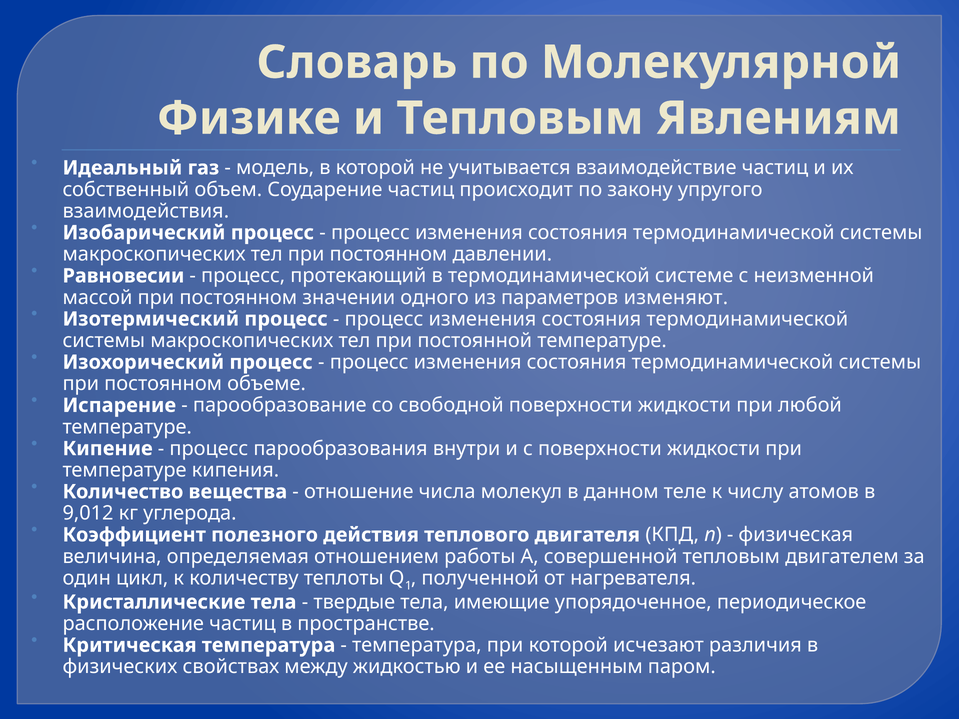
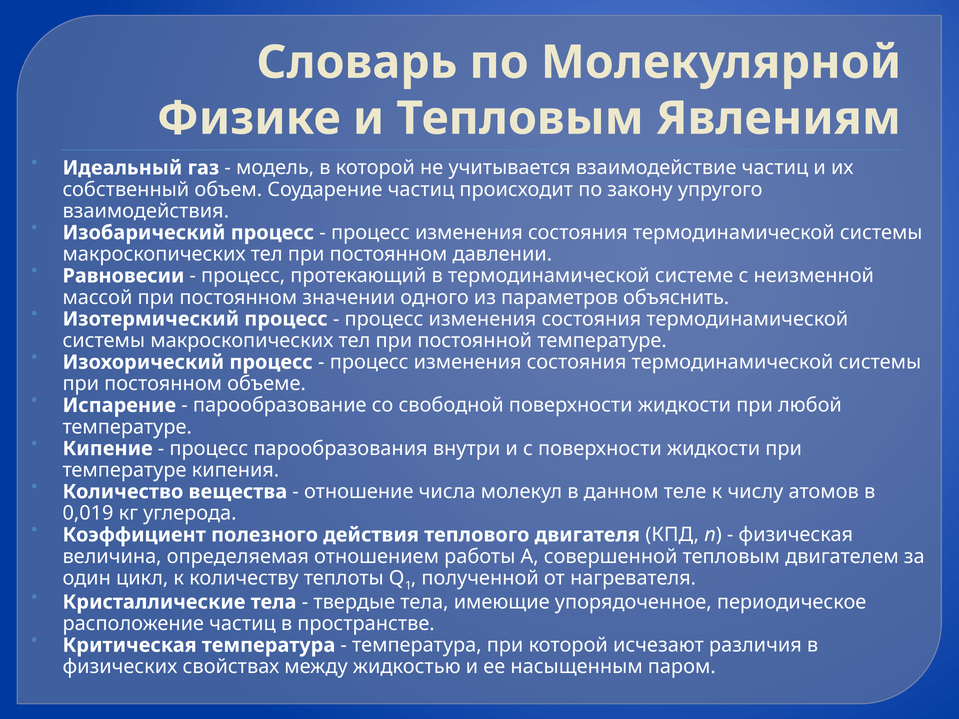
изменяют: изменяют -> объяснить
9,012: 9,012 -> 0,019
